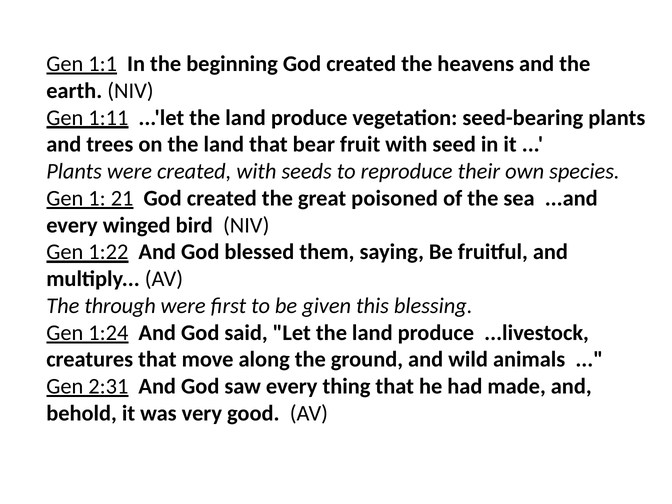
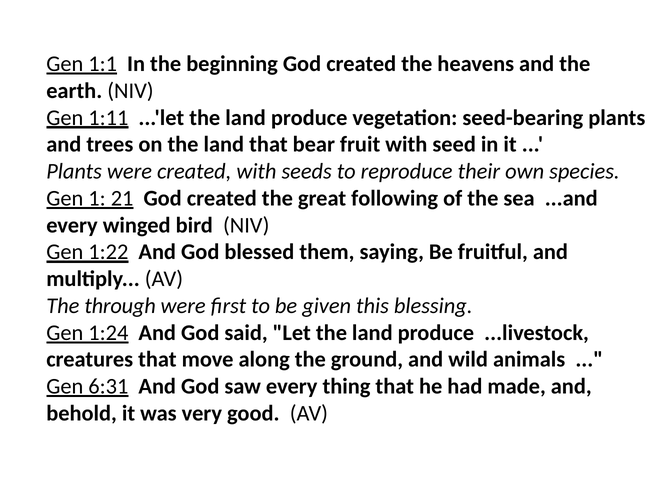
poisoned: poisoned -> following
2:31: 2:31 -> 6:31
